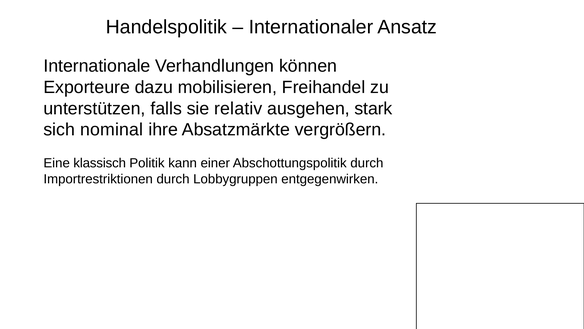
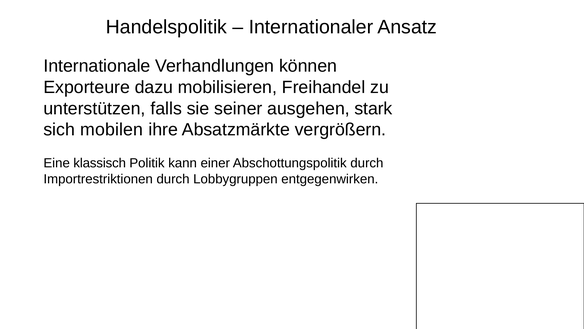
relativ: relativ -> seiner
nominal: nominal -> mobilen
